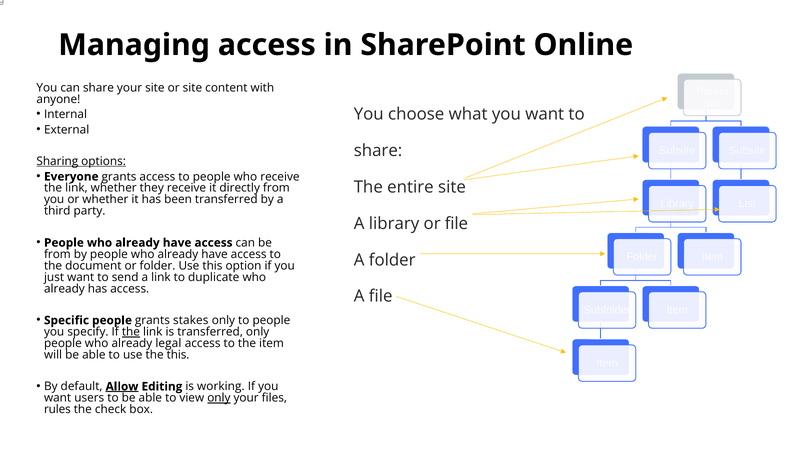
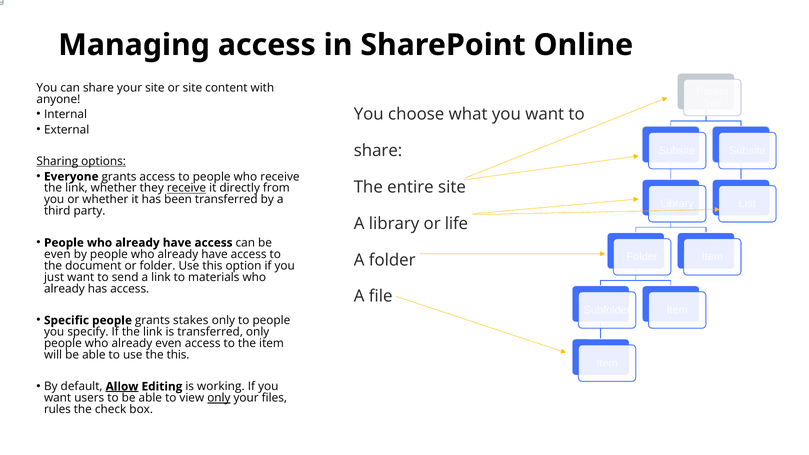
receive at (186, 188) underline: none -> present
or file: file -> life
from at (57, 254): from -> even
duplicate: duplicate -> materials
the at (131, 332) underline: present -> none
already legal: legal -> even
